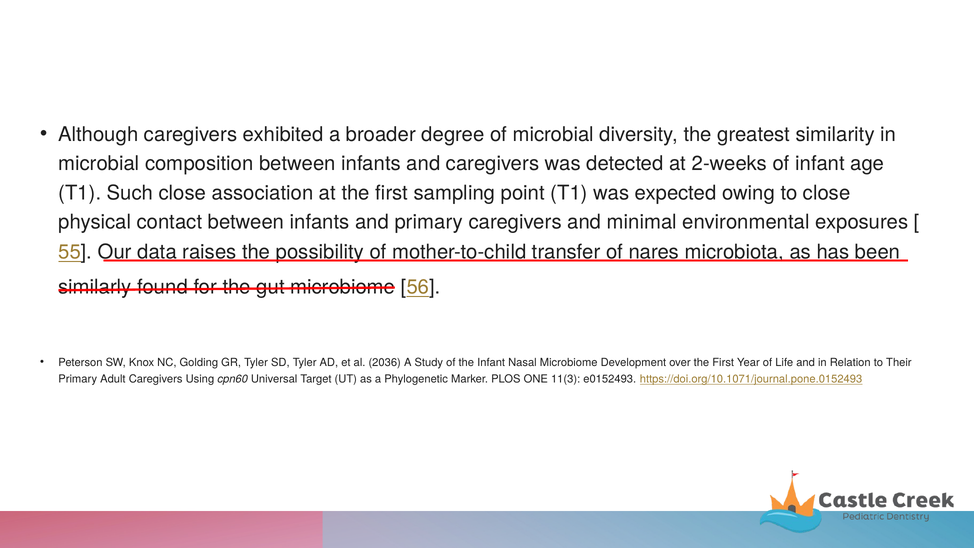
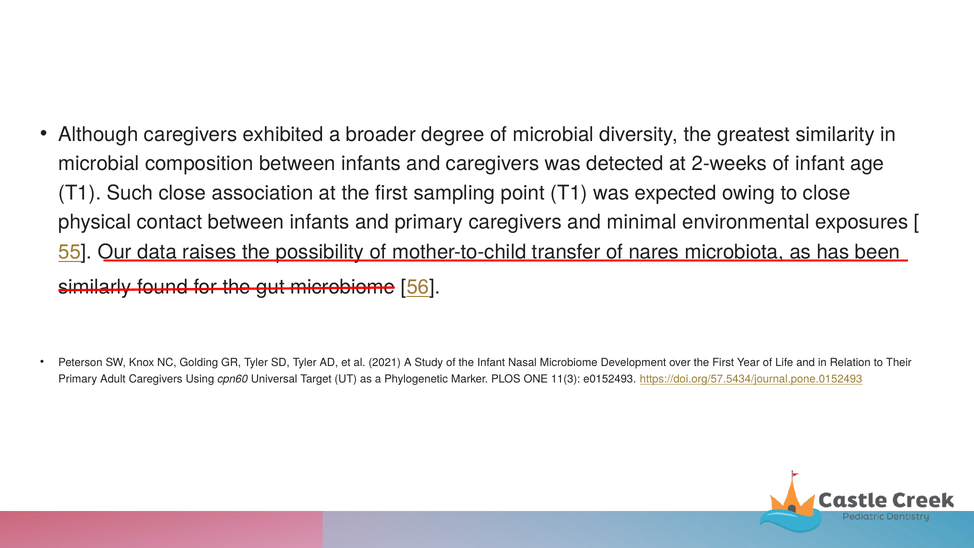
2036: 2036 -> 2021
https://doi.org/10.1071/journal.pone.0152493: https://doi.org/10.1071/journal.pone.0152493 -> https://doi.org/57.5434/journal.pone.0152493
